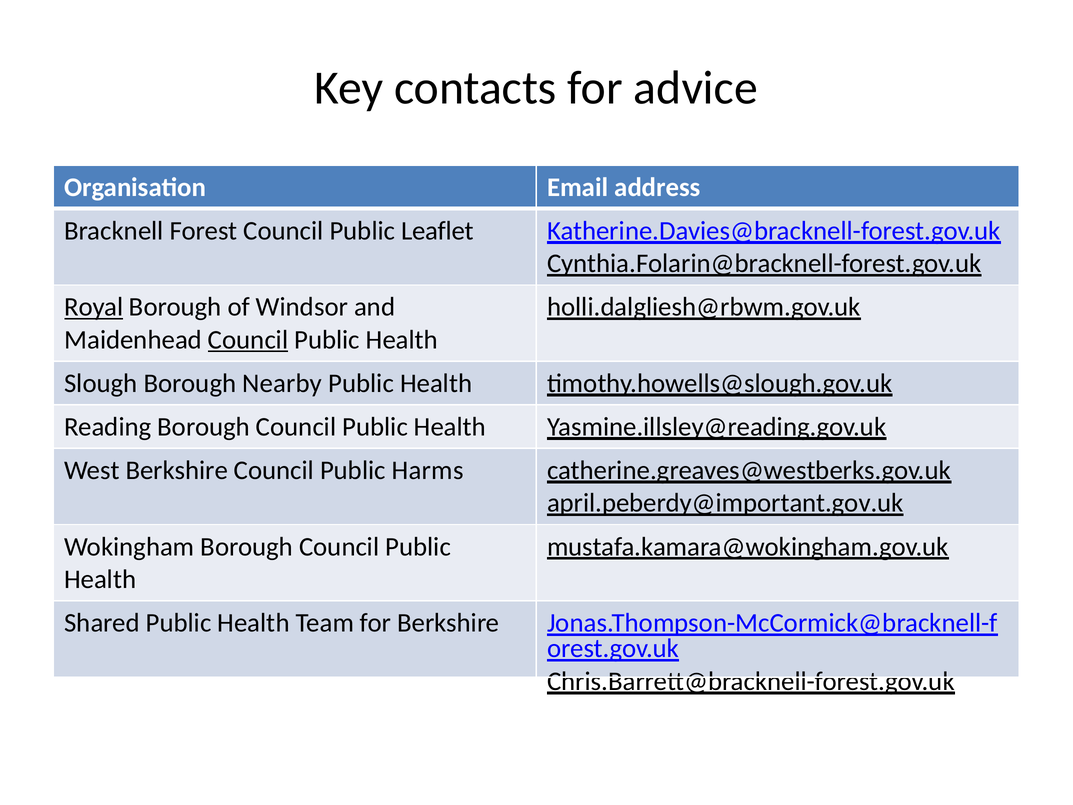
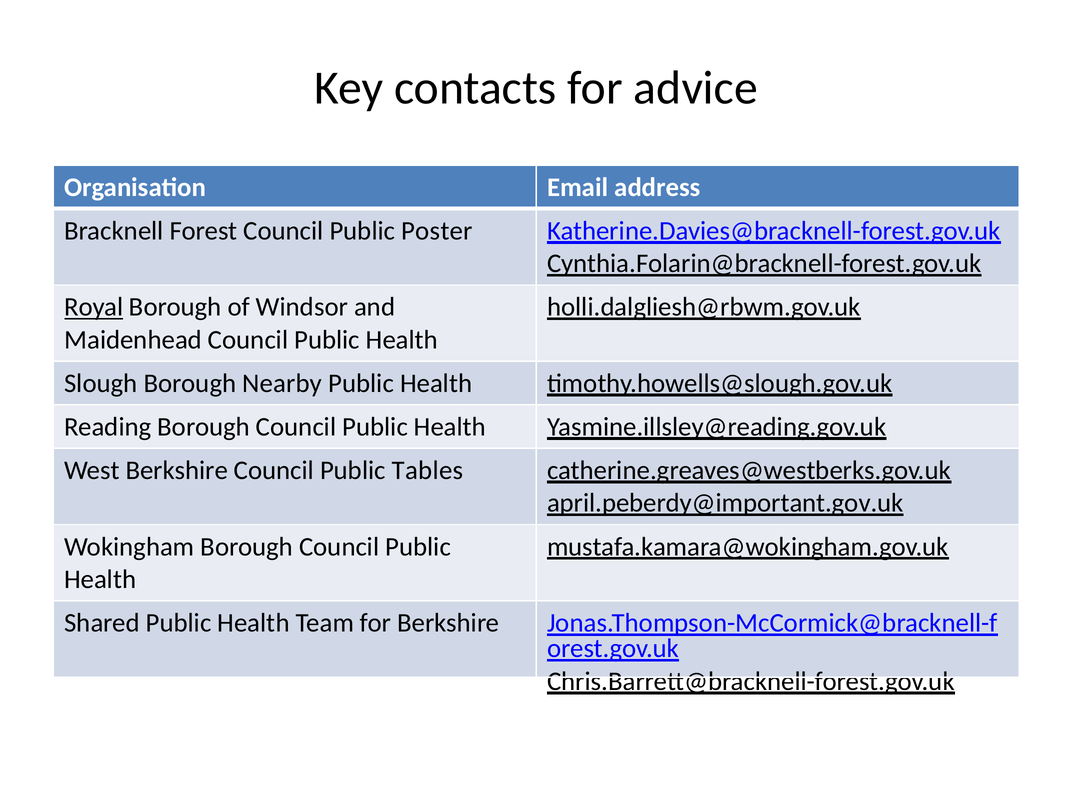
Leaflet: Leaflet -> Poster
Council at (248, 340) underline: present -> none
Harms: Harms -> Tables
